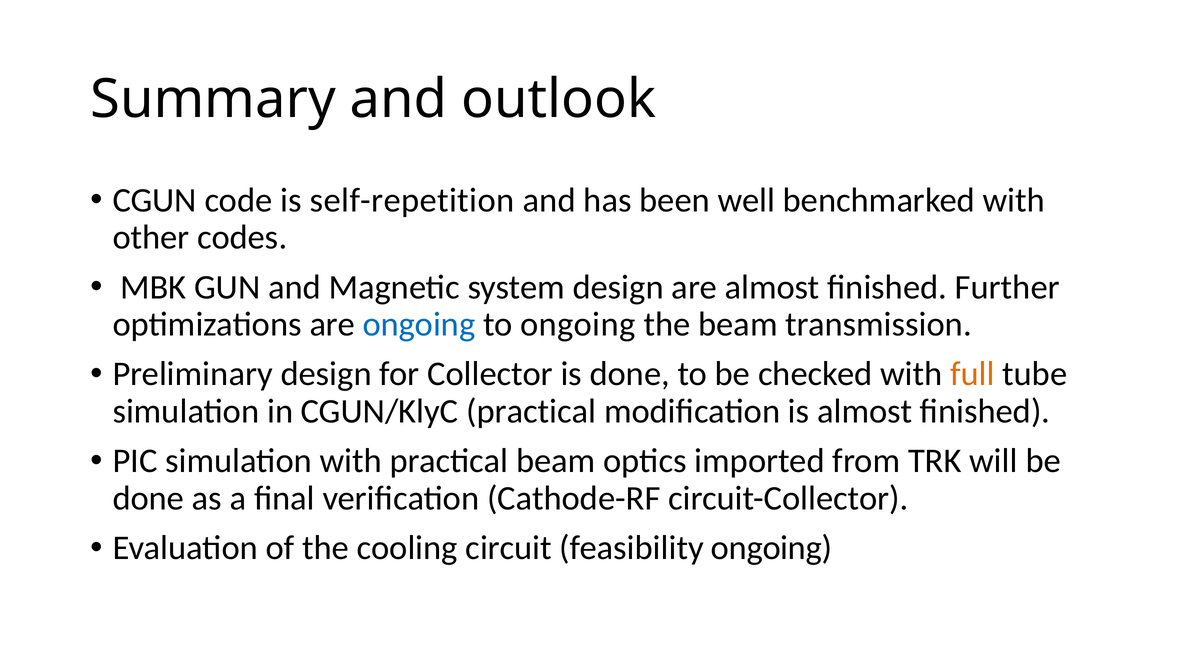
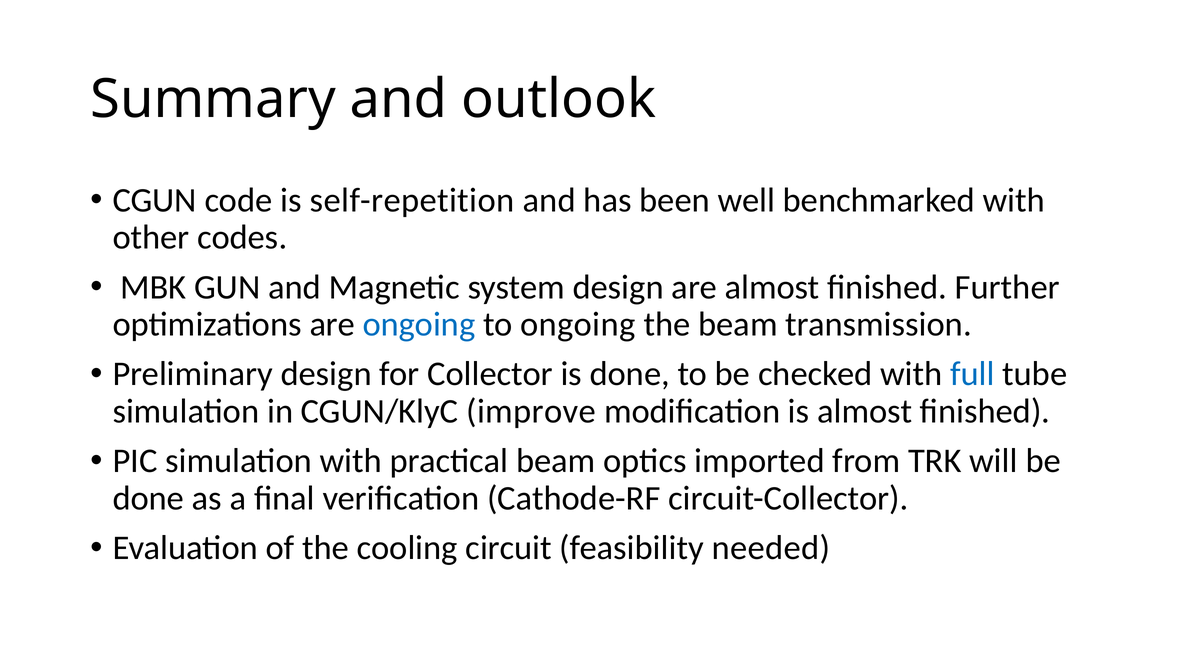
full colour: orange -> blue
CGUN/KlyC practical: practical -> improve
feasibility ongoing: ongoing -> needed
